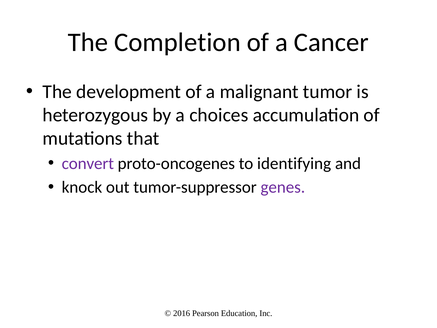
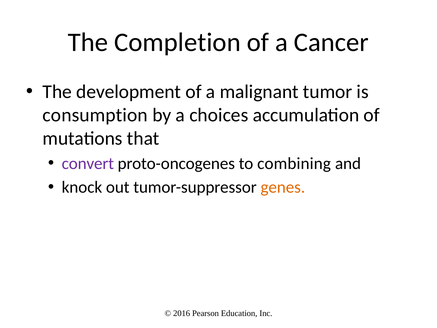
heterozygous: heterozygous -> consumption
identifying: identifying -> combining
genes colour: purple -> orange
